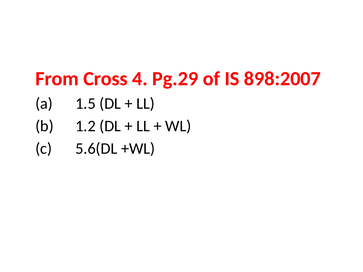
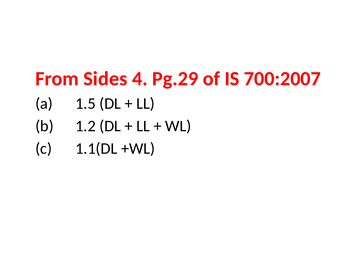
Cross: Cross -> Sides
898:2007: 898:2007 -> 700:2007
5.6(DL: 5.6(DL -> 1.1(DL
